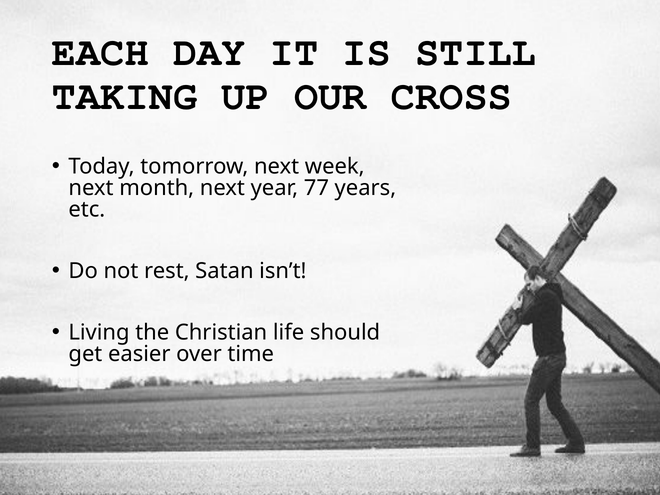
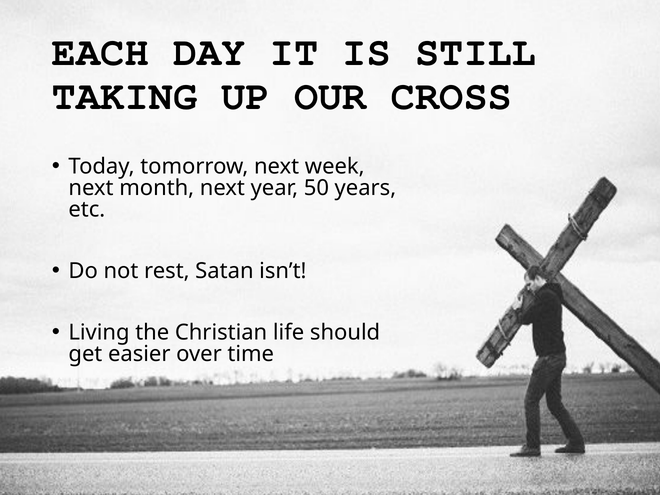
77: 77 -> 50
